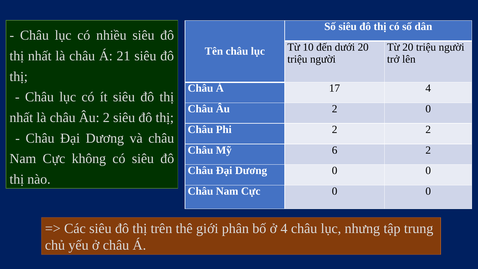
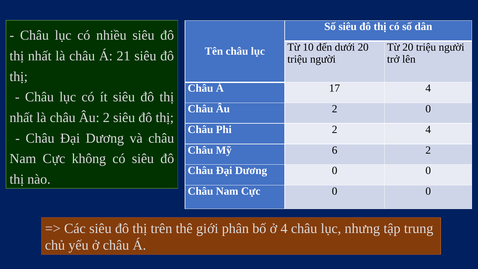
2 2: 2 -> 4
